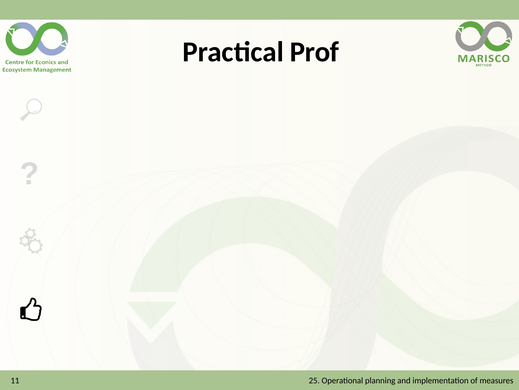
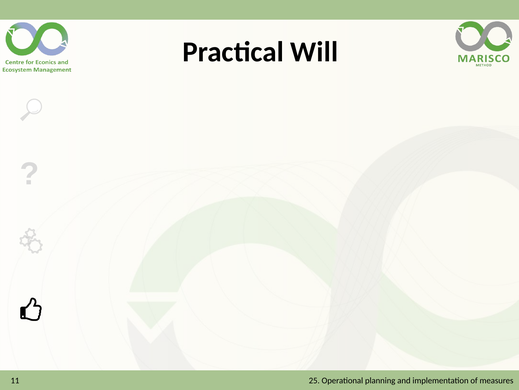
Prof: Prof -> Will
